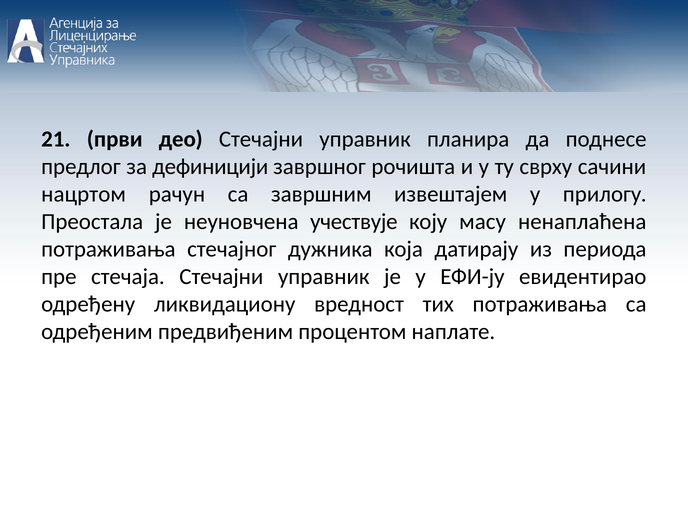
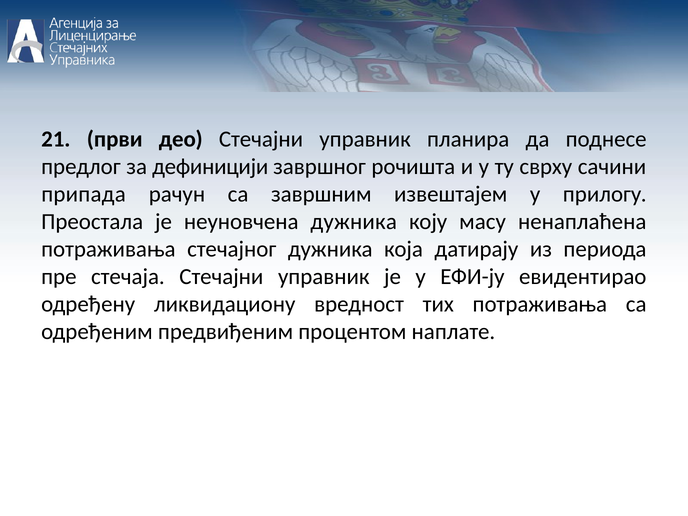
нацртом: нацртом -> припада
неуновчена учествује: учествује -> дужника
